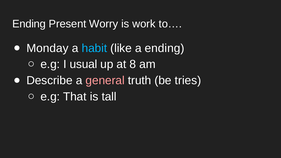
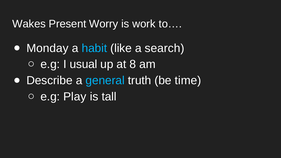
Ending at (29, 24): Ending -> Wakes
a ending: ending -> search
general colour: pink -> light blue
tries: tries -> time
That: That -> Play
